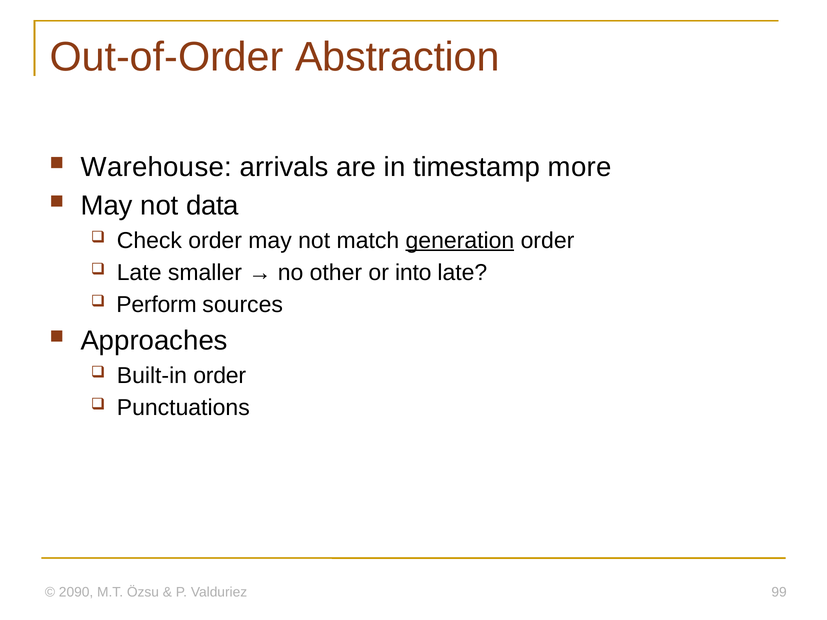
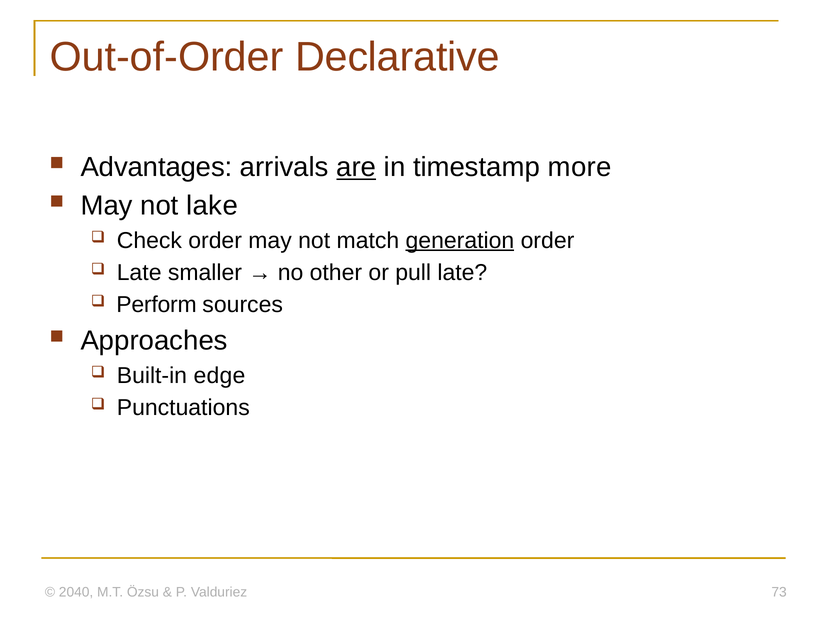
Abstraction: Abstraction -> Declarative
Warehouse: Warehouse -> Advantages
are underline: none -> present
data: data -> lake
into: into -> pull
Built-in order: order -> edge
2090: 2090 -> 2040
99: 99 -> 73
